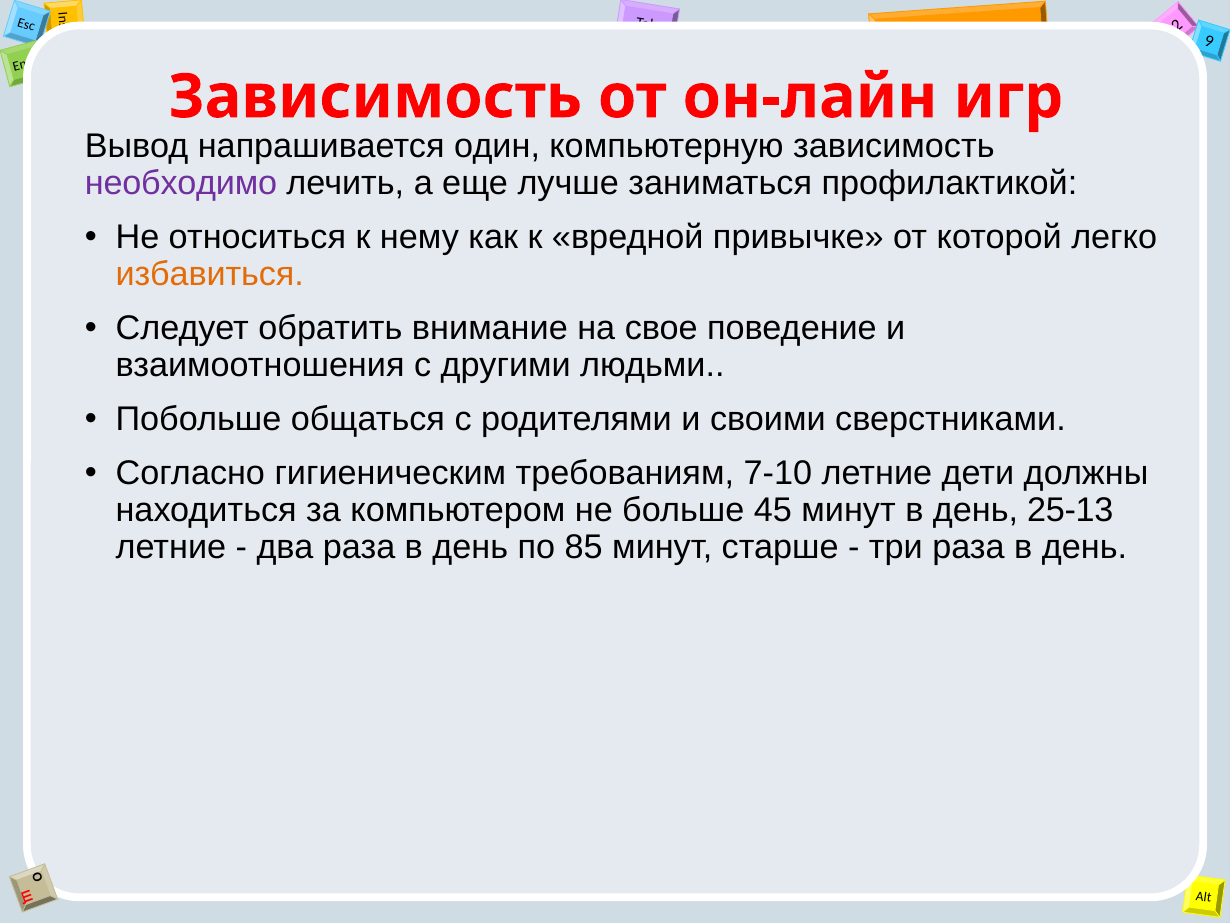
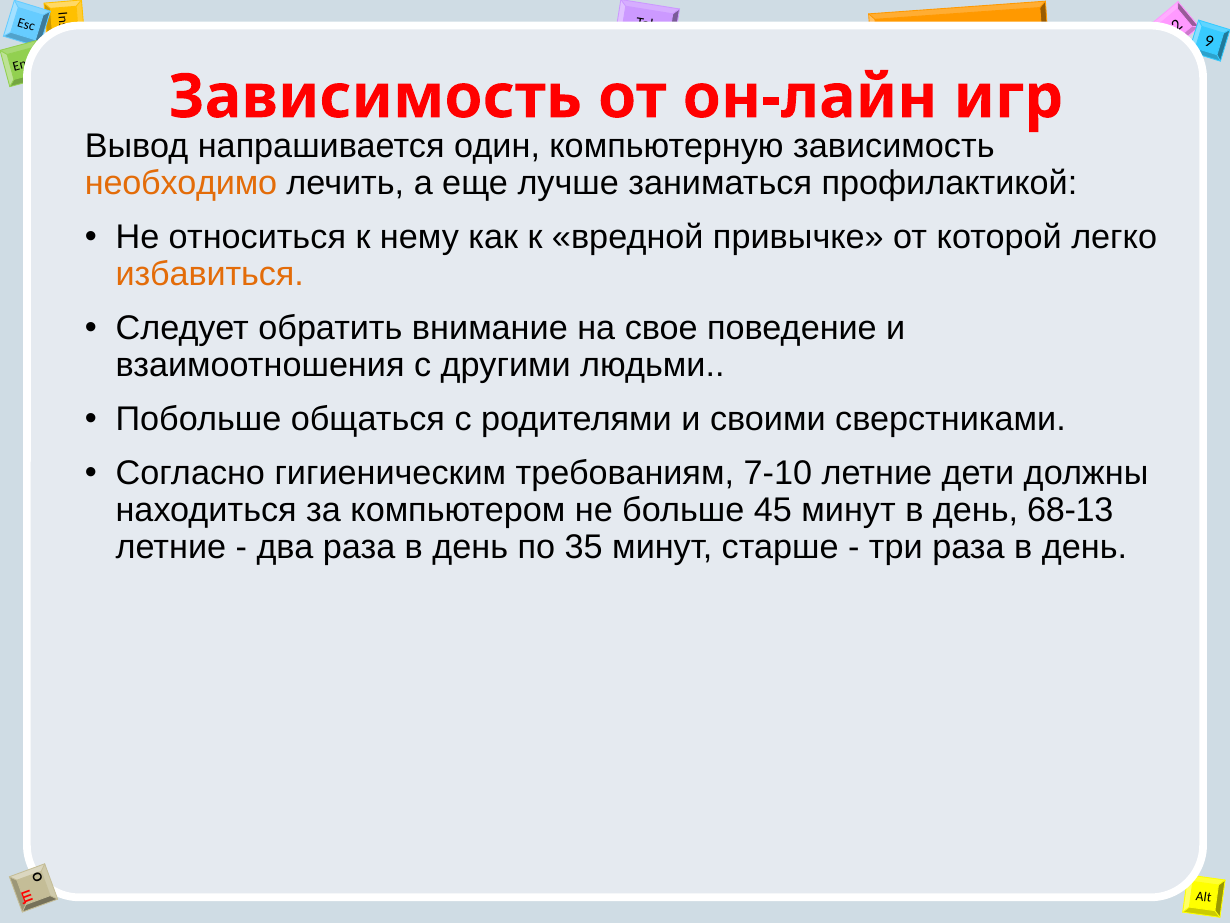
необходимо colour: purple -> orange
25-13: 25-13 -> 68-13
85: 85 -> 35
